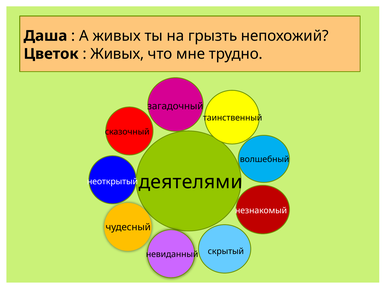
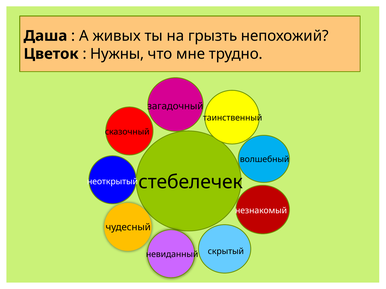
Живых at (117, 54): Живых -> Нужны
деятелями: деятелями -> стебелечек
